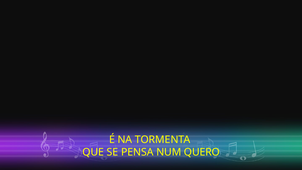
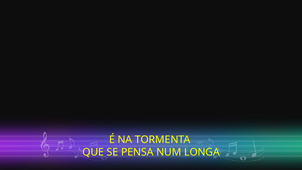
QUERO: QUERO -> LONGA
